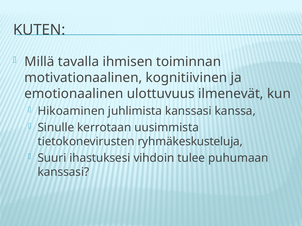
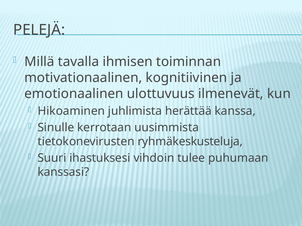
KUTEN: KUTEN -> PELEJÄ
juhlimista kanssasi: kanssasi -> herättää
